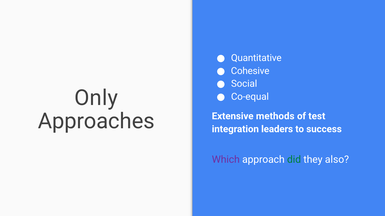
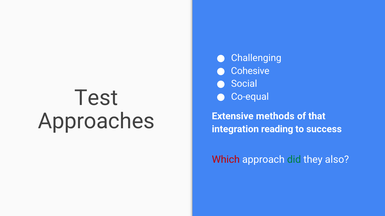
Quantitative: Quantitative -> Challenging
Only: Only -> Test
test: test -> that
leaders: leaders -> reading
Which colour: purple -> red
